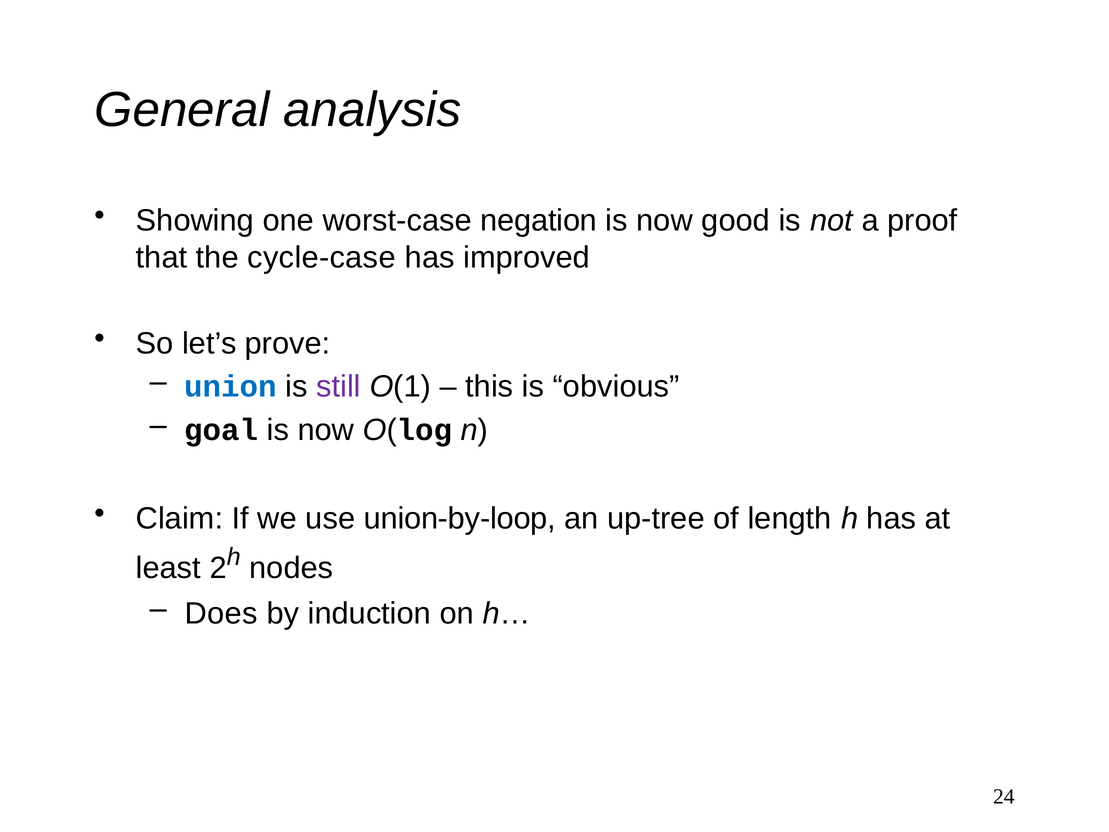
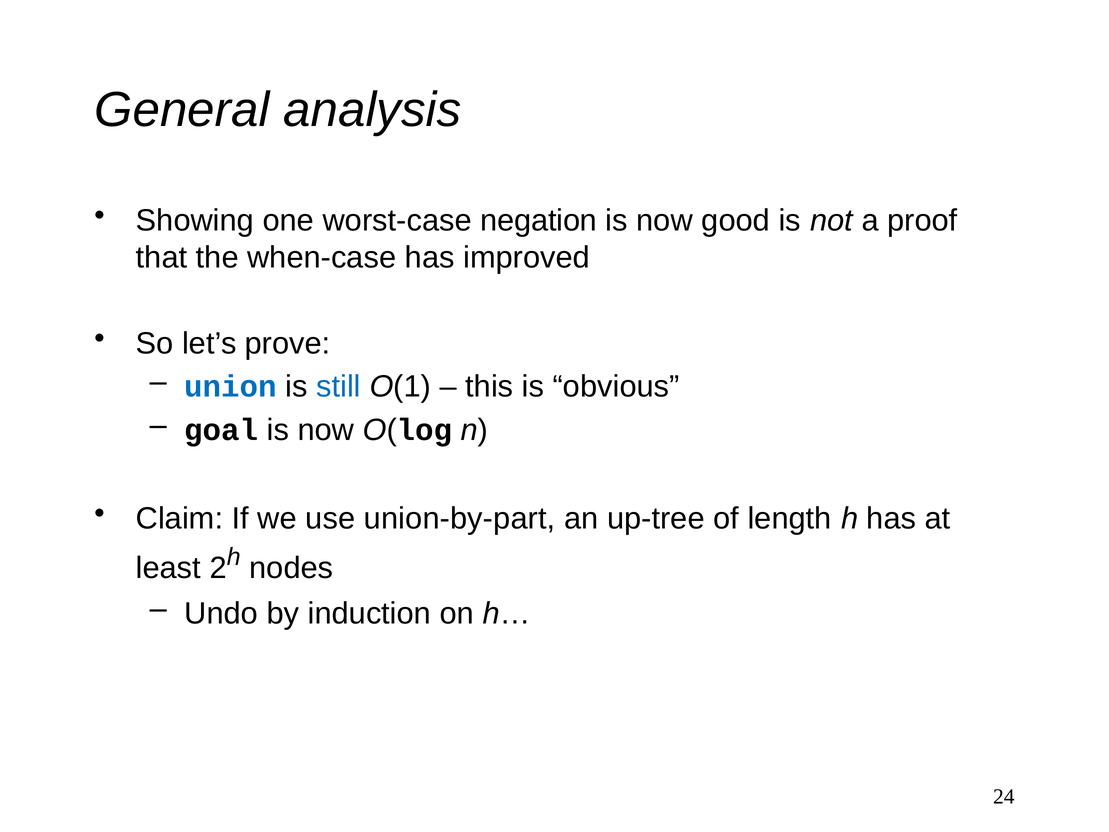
cycle-case: cycle-case -> when-case
still colour: purple -> blue
union-by-loop: union-by-loop -> union-by-part
Does: Does -> Undo
